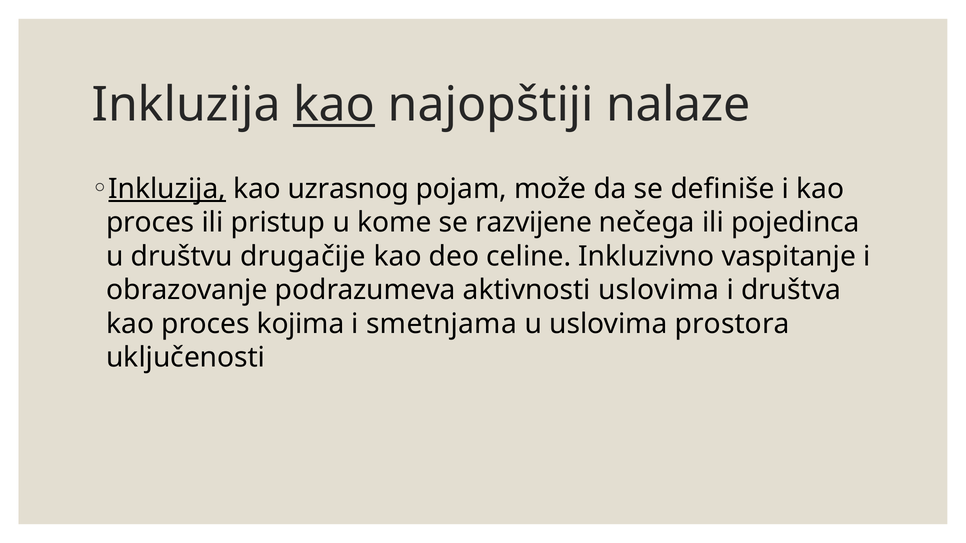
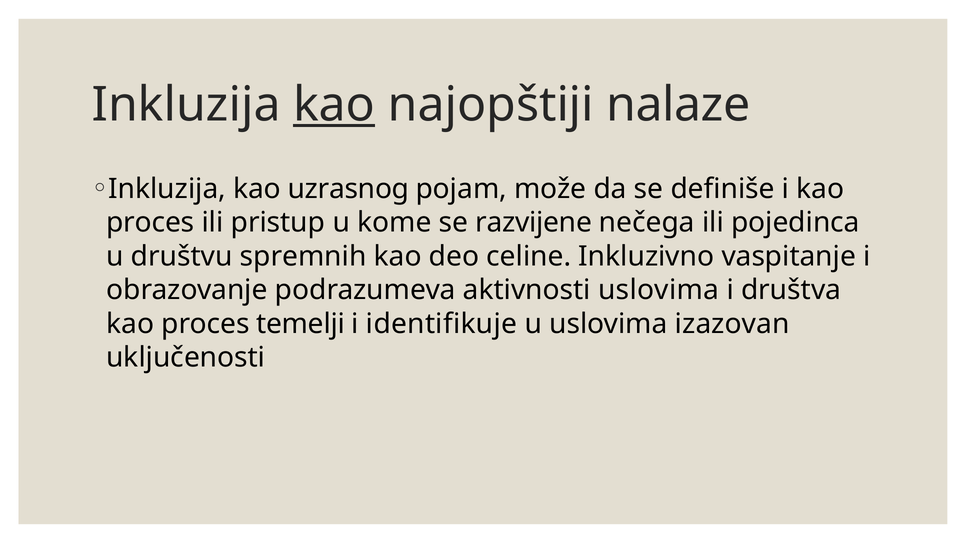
Inkluzija at (167, 189) underline: present -> none
drugačije: drugačije -> spremnih
kojima: kojima -> temelji
smetnjama: smetnjama -> identifikuje
prostora: prostora -> izazovan
